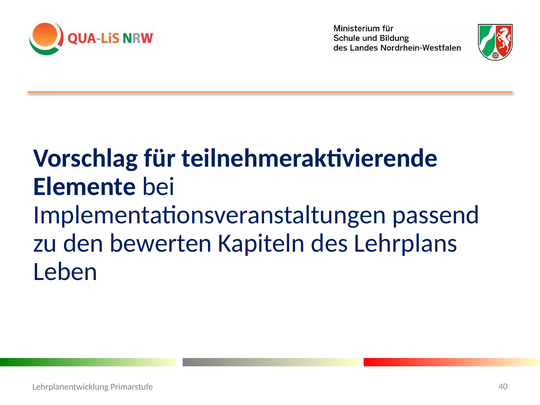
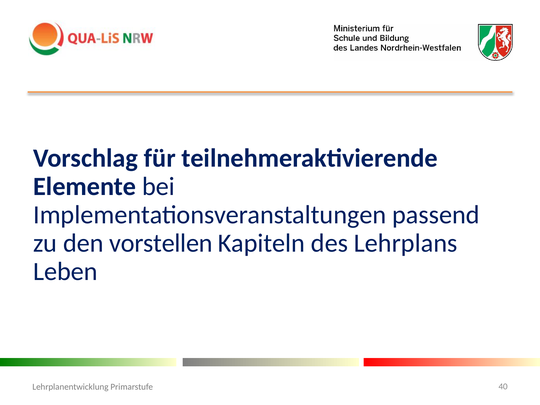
bewerten: bewerten -> vorstellen
